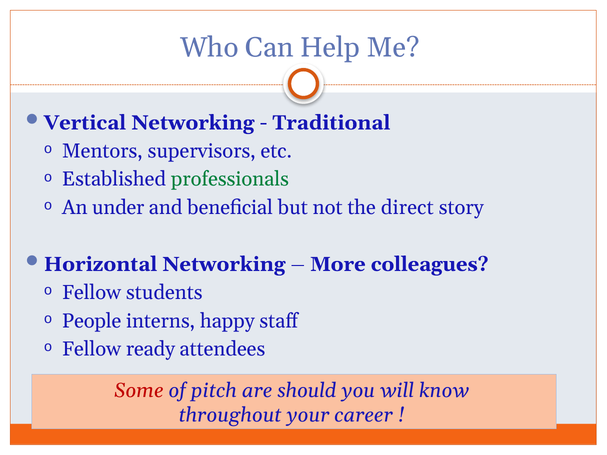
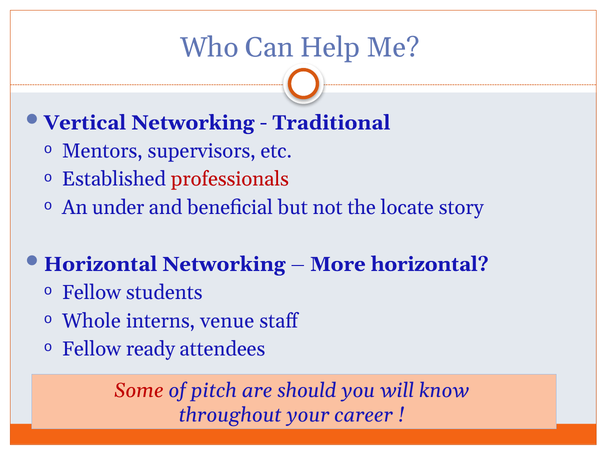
professionals colour: green -> red
direct: direct -> locate
More colleagues: colleagues -> horizontal
People: People -> Whole
happy: happy -> venue
